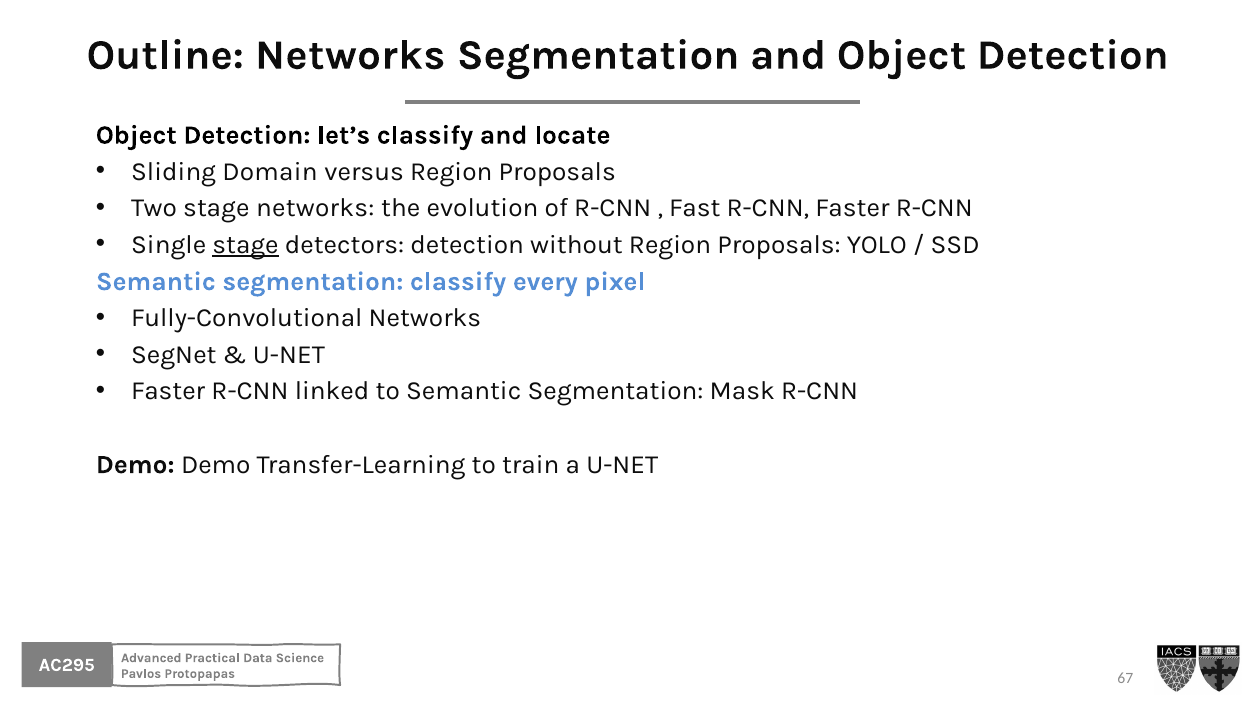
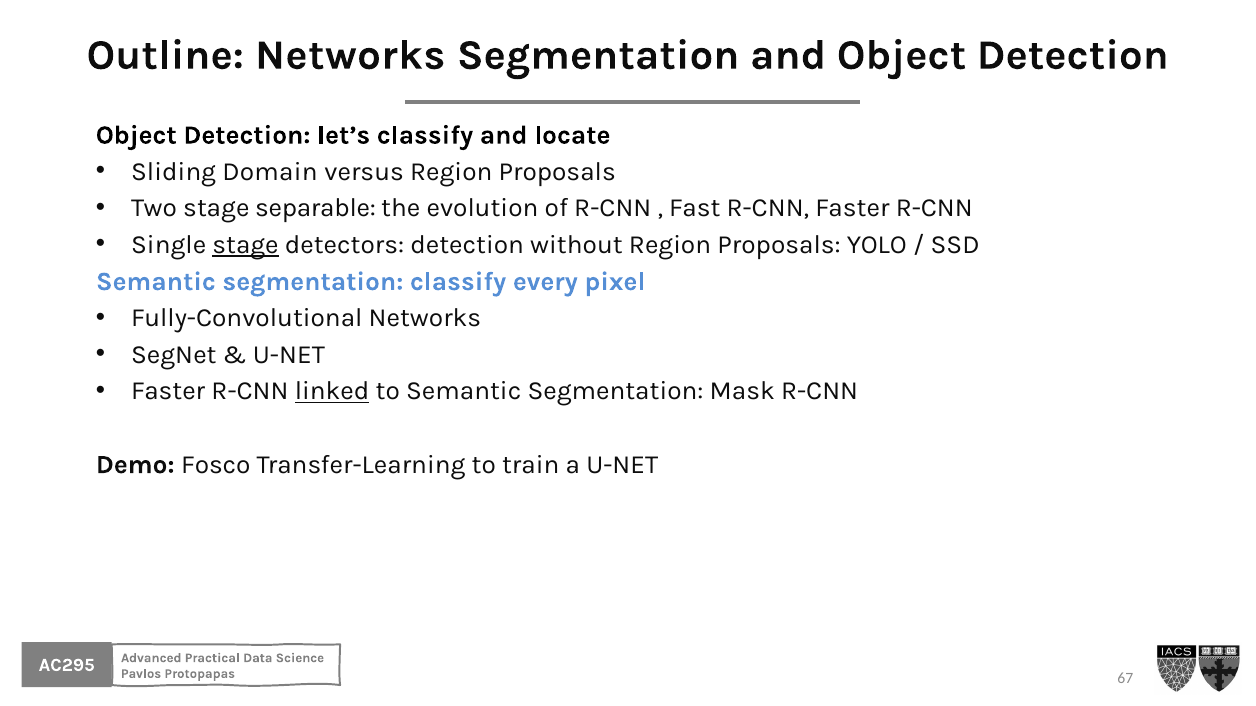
stage networks: networks -> separable
linked underline: none -> present
Demo Demo: Demo -> Fosco
